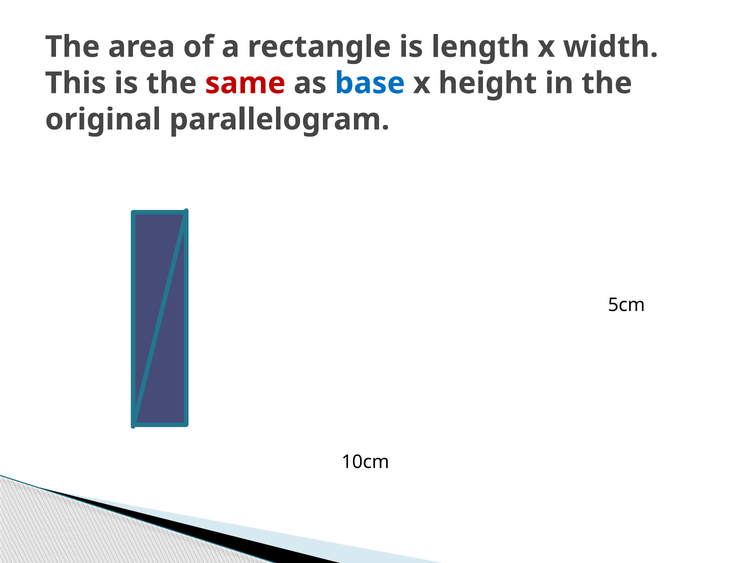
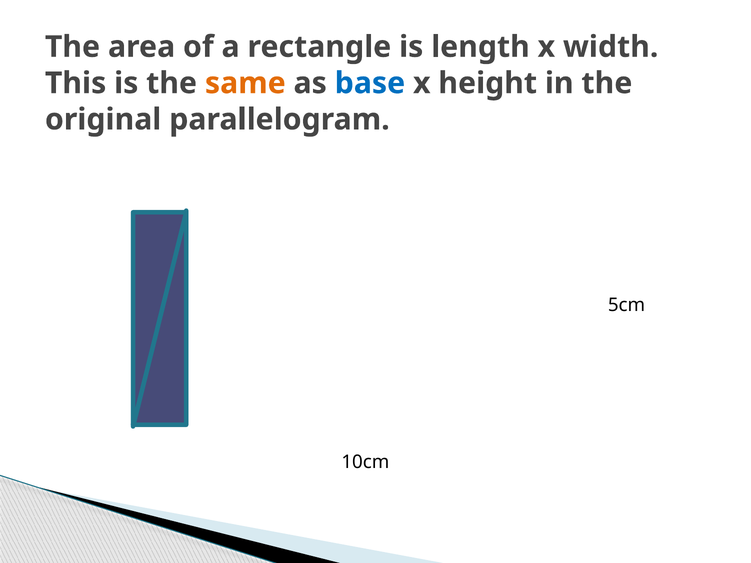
same colour: red -> orange
